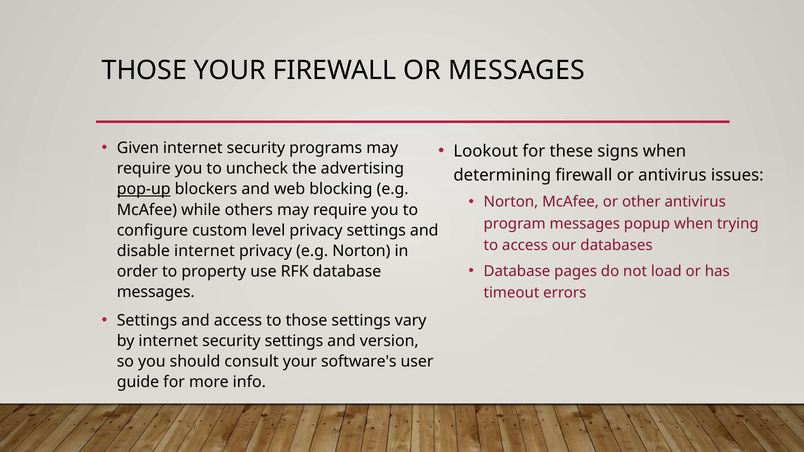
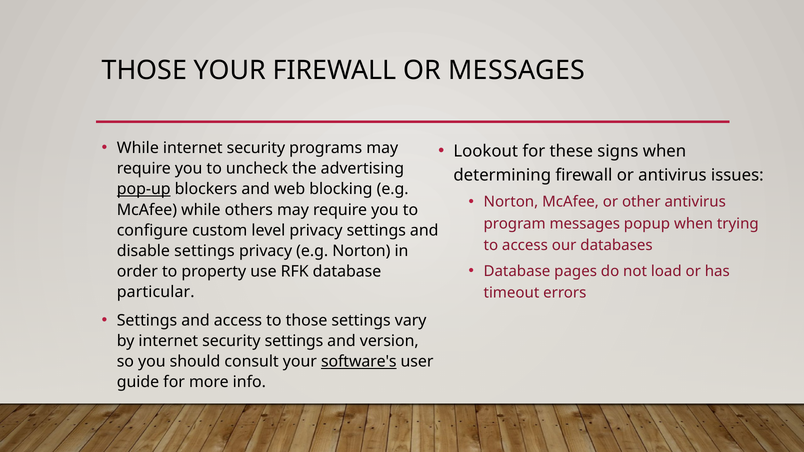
Given at (138, 148): Given -> While
disable internet: internet -> settings
messages at (156, 292): messages -> particular
software's underline: none -> present
